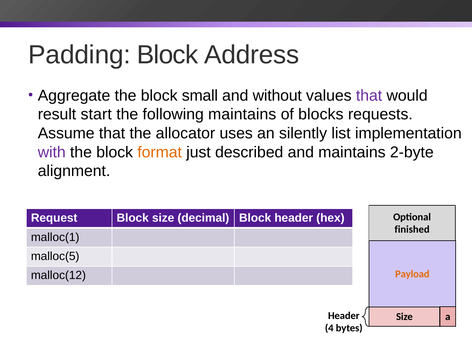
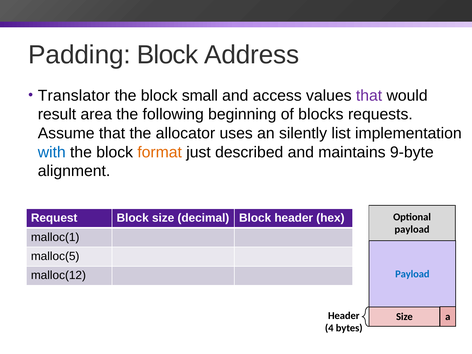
Aggregate: Aggregate -> Translator
without: without -> access
start: start -> area
following maintains: maintains -> beginning
with colour: purple -> blue
2-byte: 2-byte -> 9-byte
finished at (412, 229): finished -> payload
Payload at (412, 274) colour: orange -> blue
